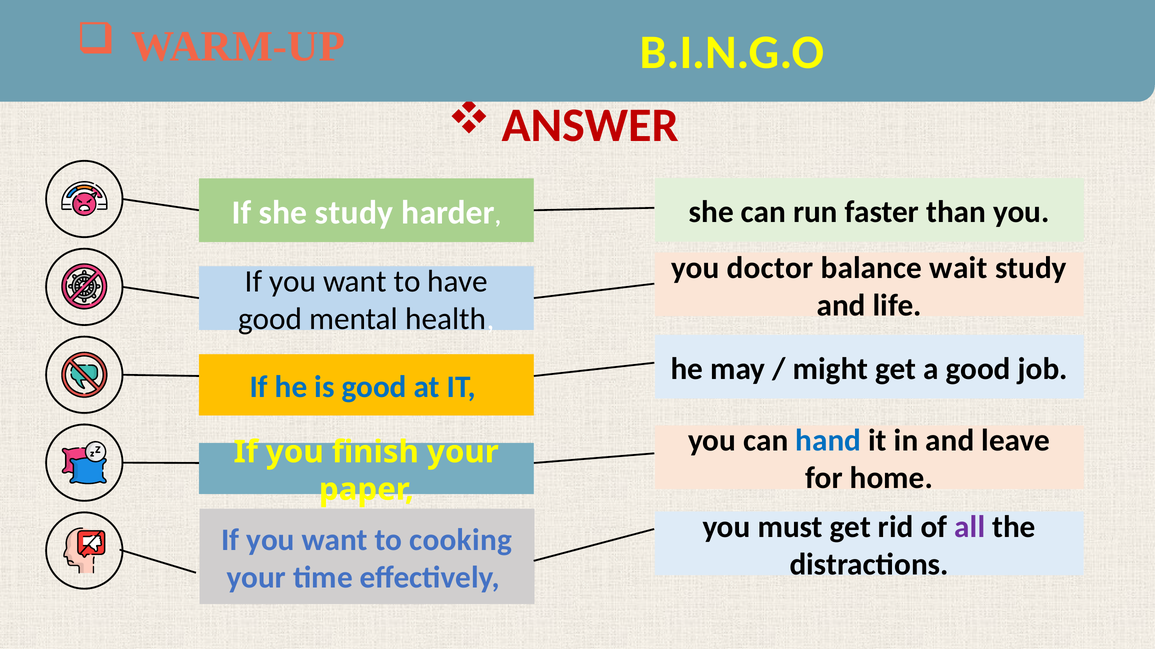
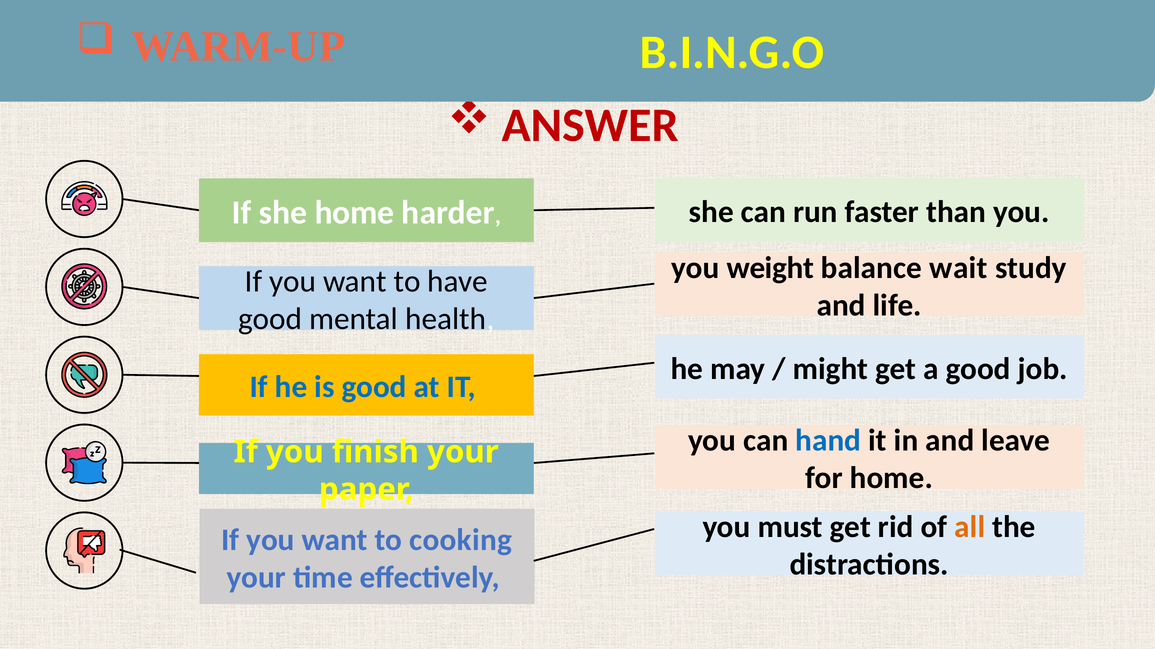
she study: study -> home
doctor: doctor -> weight
all colour: purple -> orange
